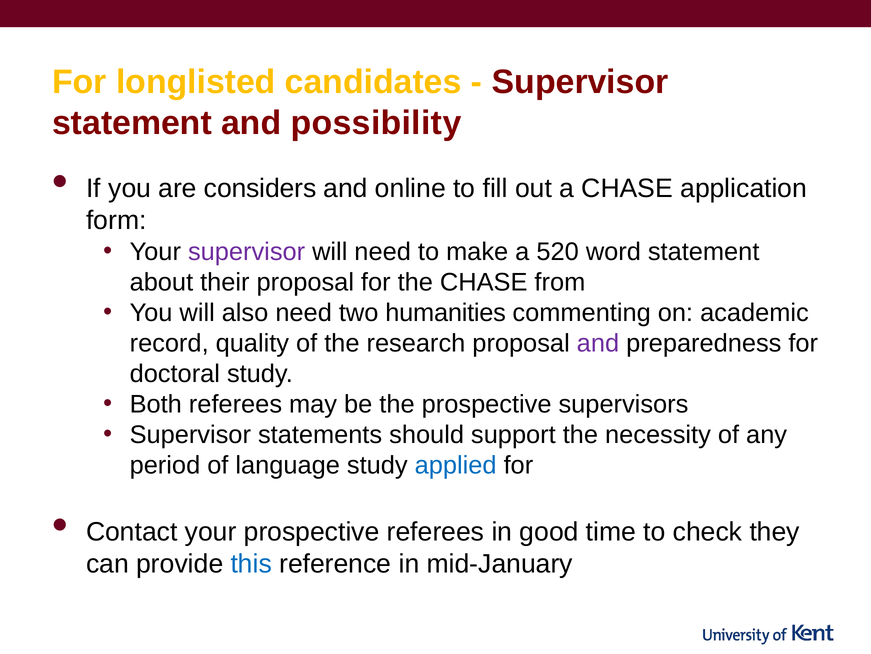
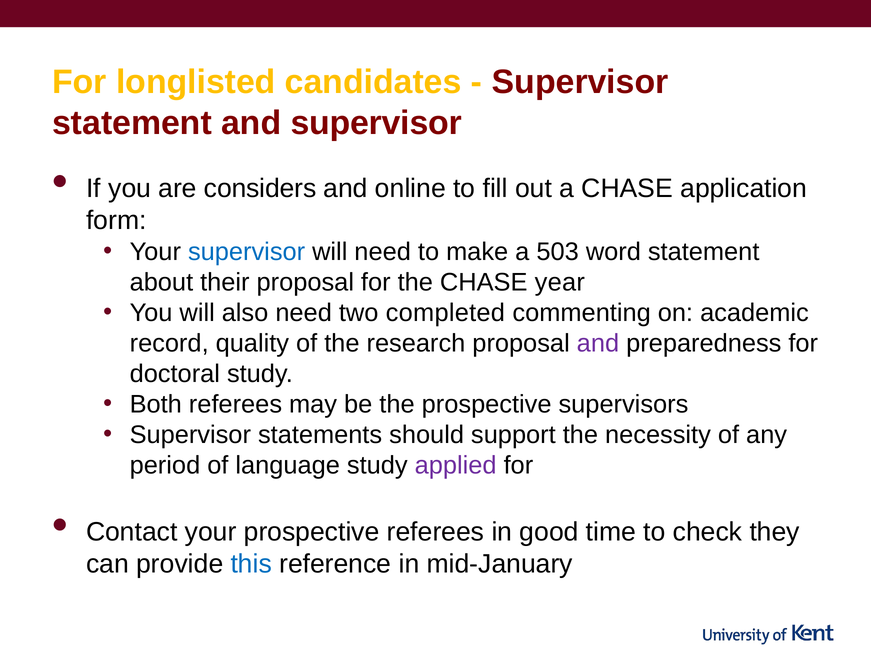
and possibility: possibility -> supervisor
supervisor at (247, 251) colour: purple -> blue
520: 520 -> 503
from: from -> year
humanities: humanities -> completed
applied colour: blue -> purple
